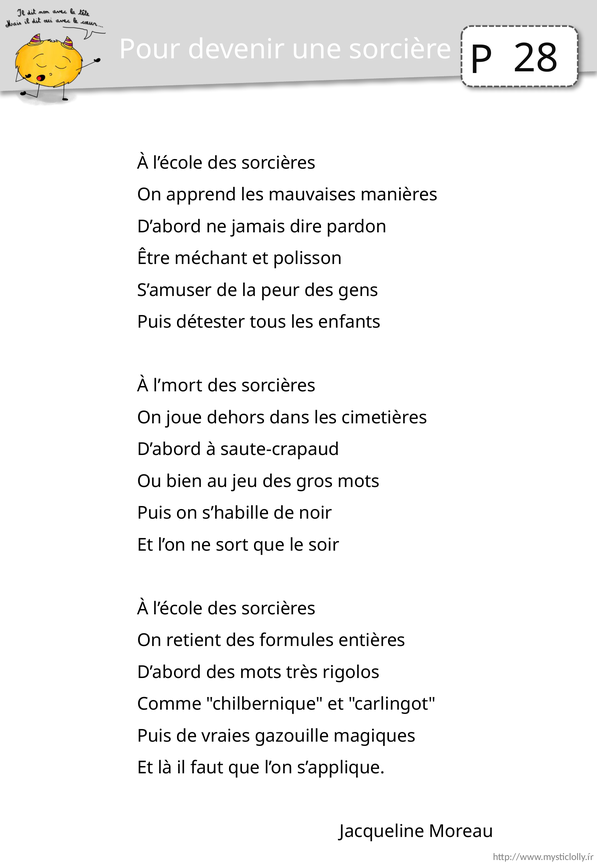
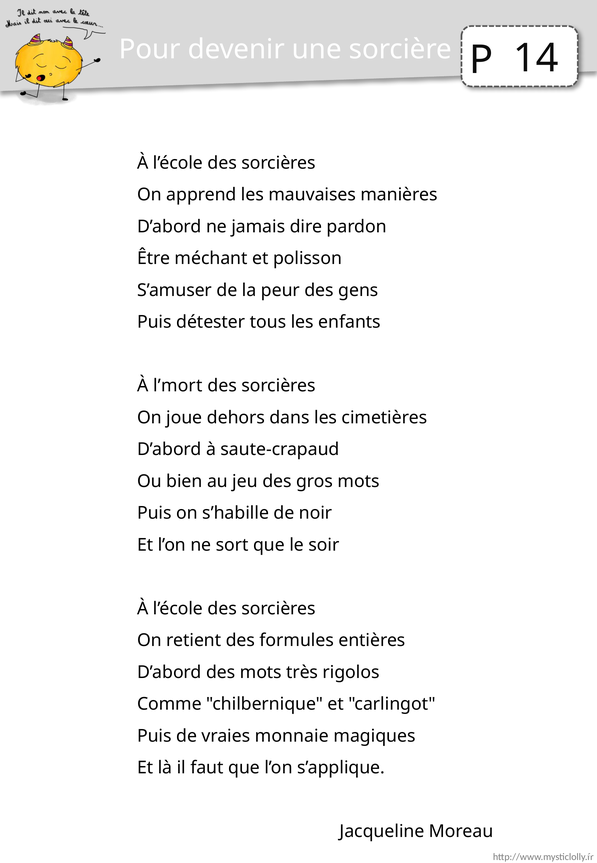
28: 28 -> 14
gazouille: gazouille -> monnaie
